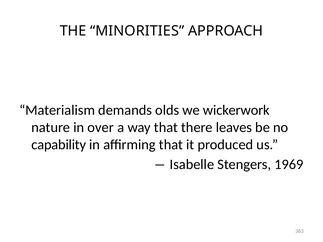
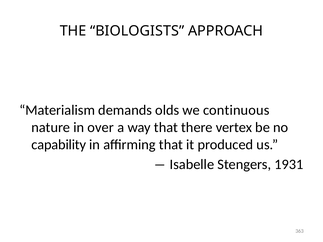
MINORITIES: MINORITIES -> BIOLOGISTS
wickerwork: wickerwork -> continuous
leaves: leaves -> vertex
1969: 1969 -> 1931
